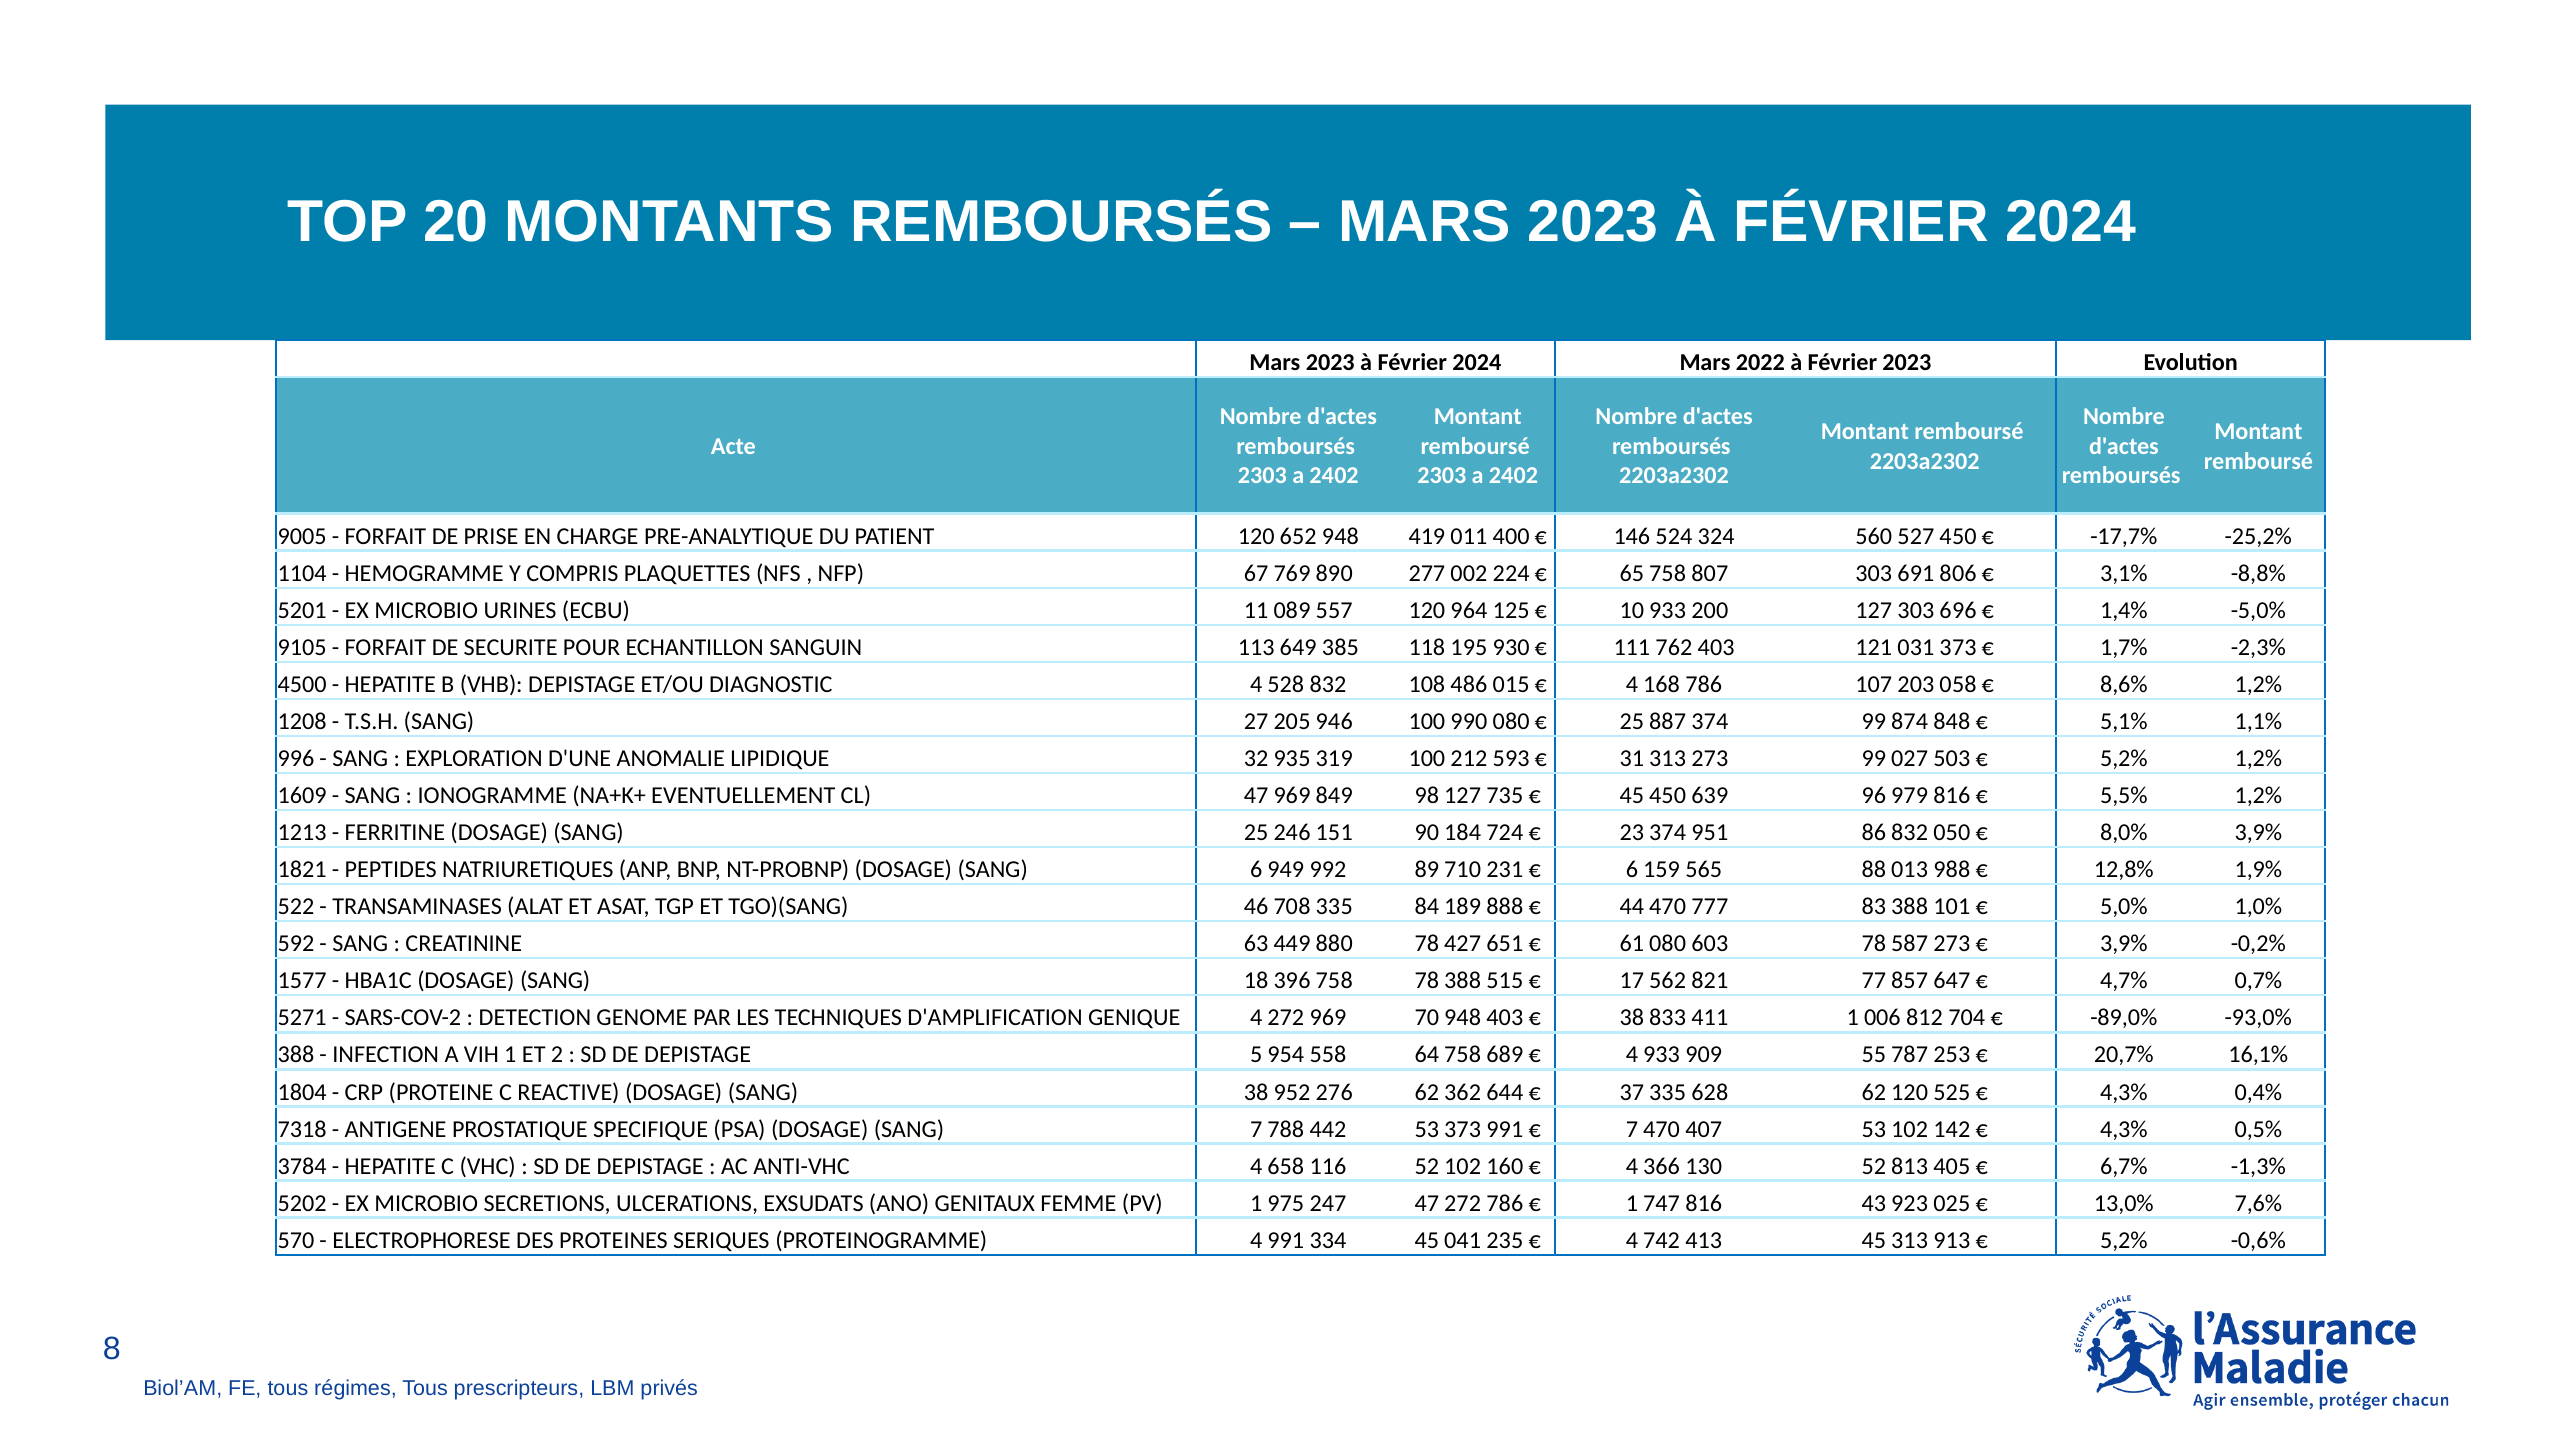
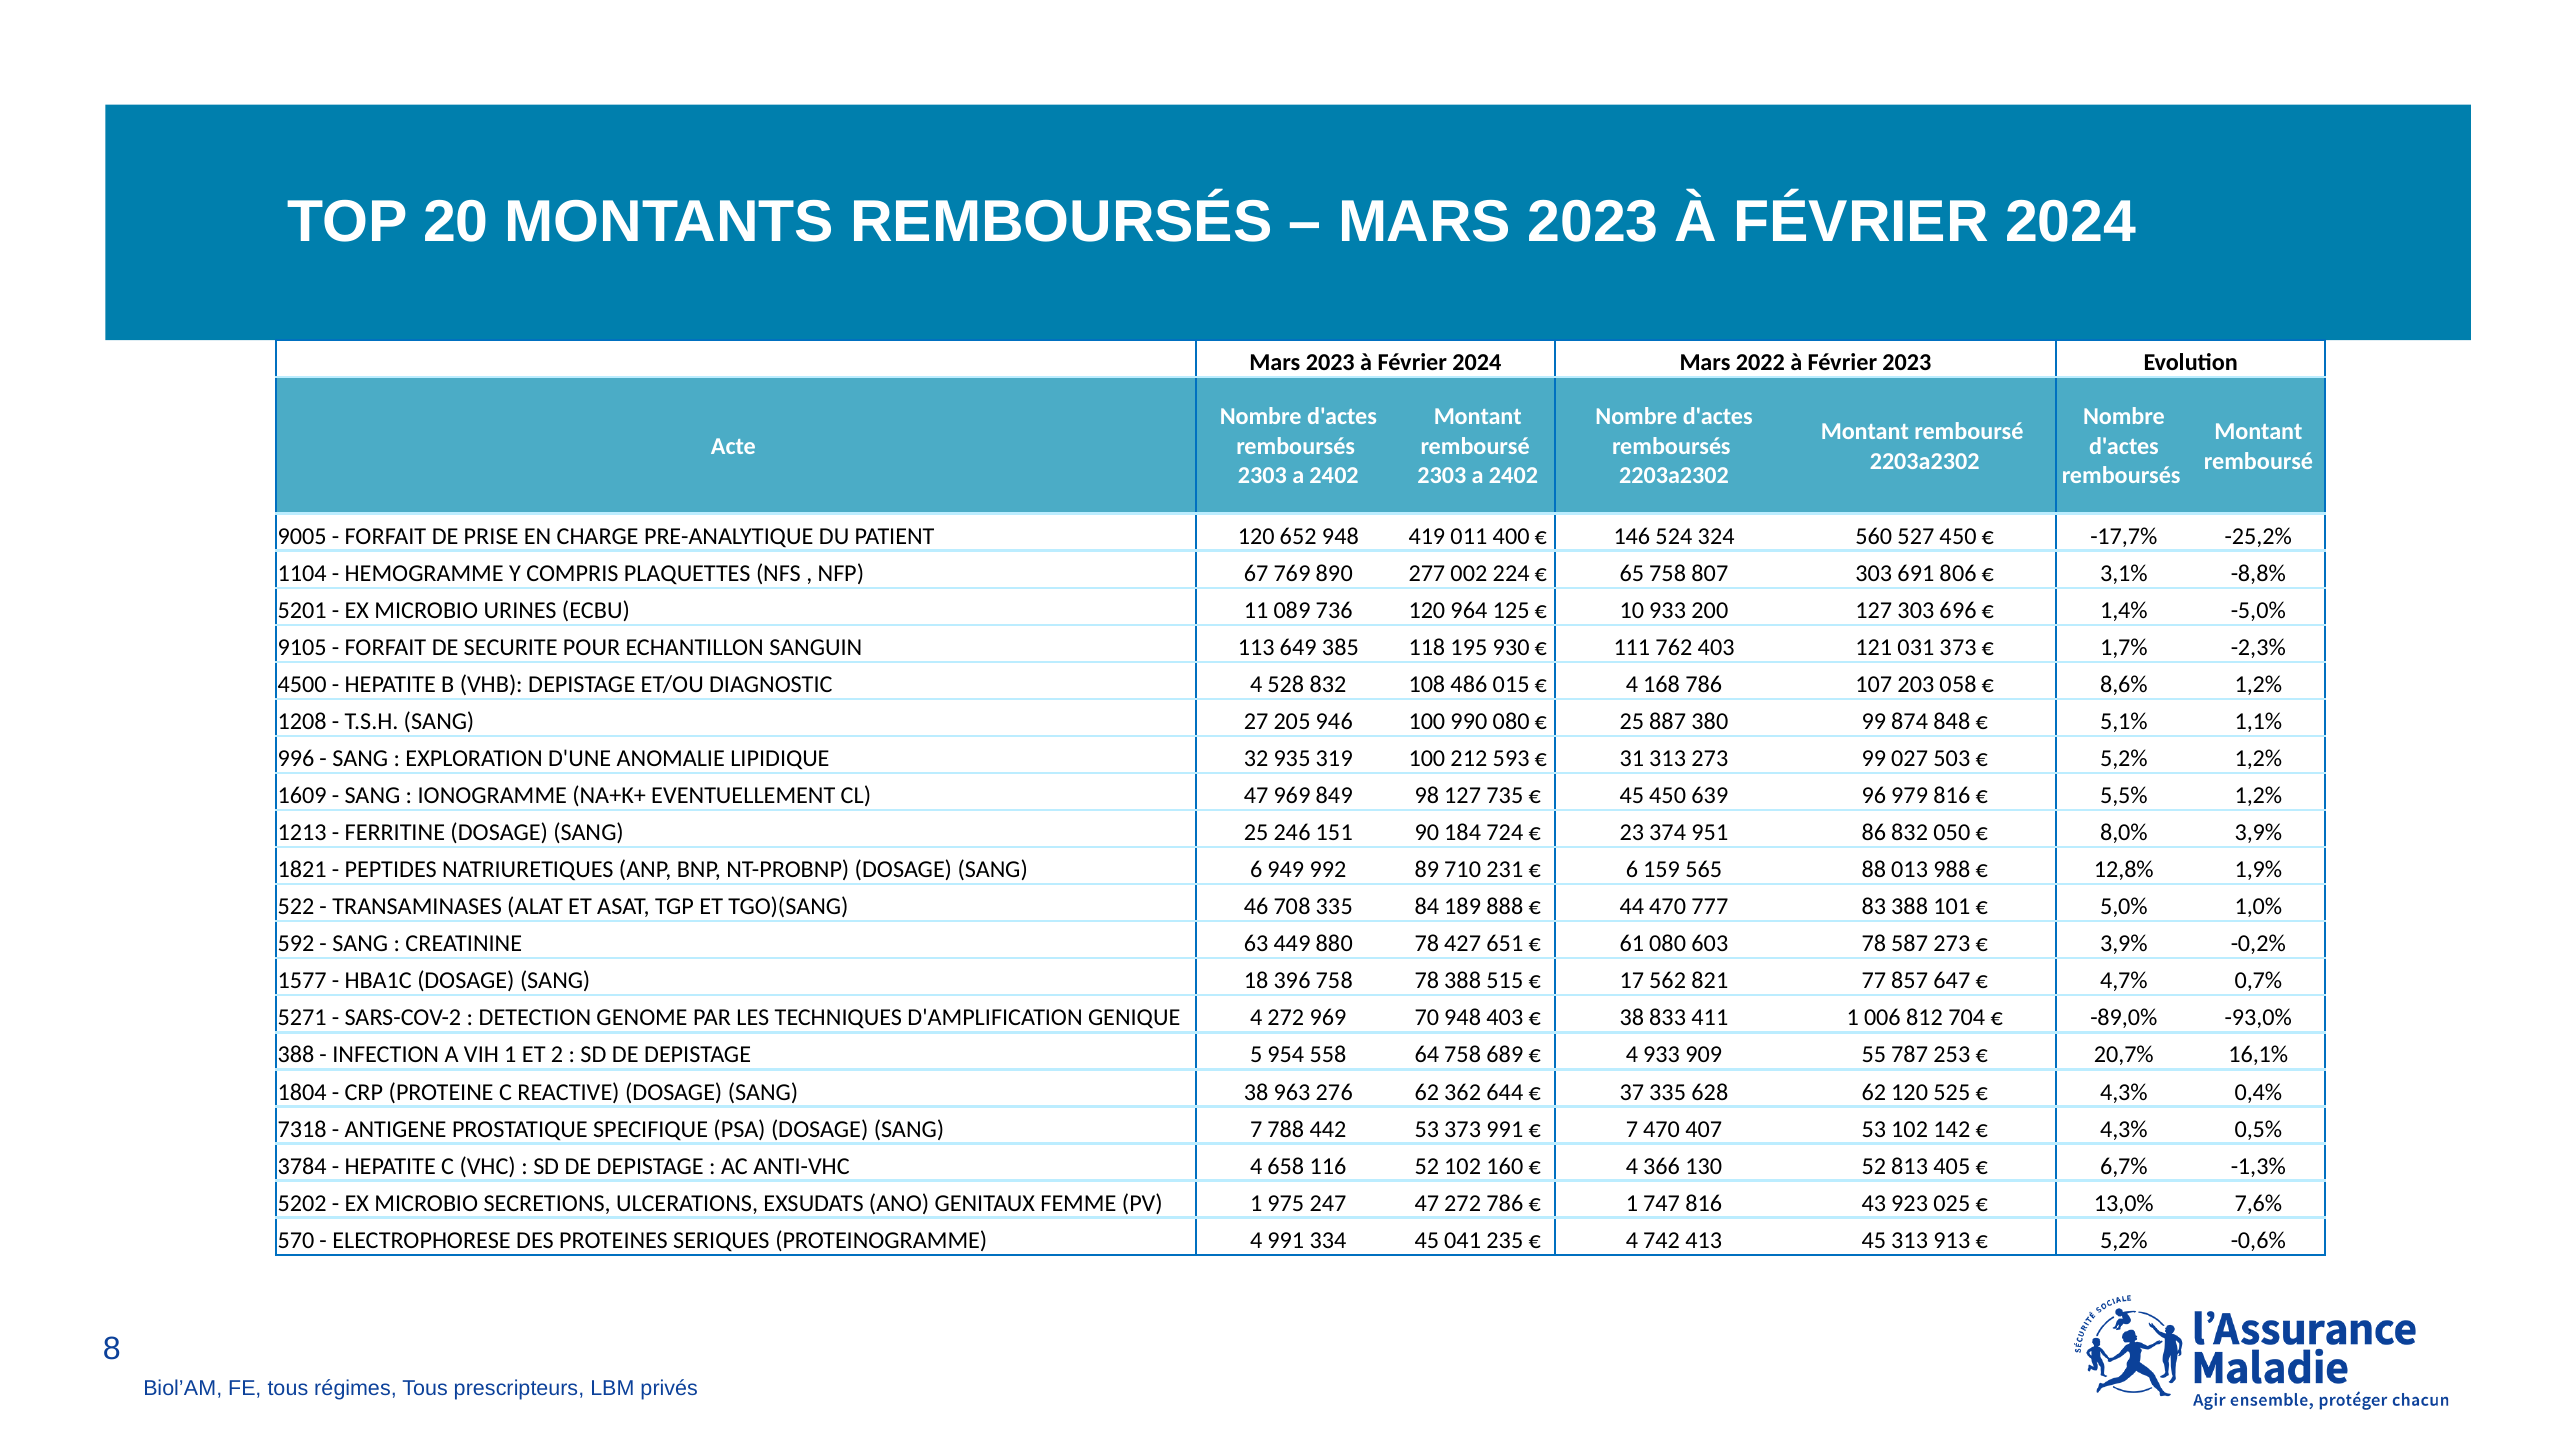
557: 557 -> 736
887 374: 374 -> 380
952: 952 -> 963
